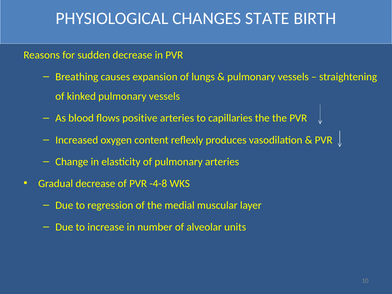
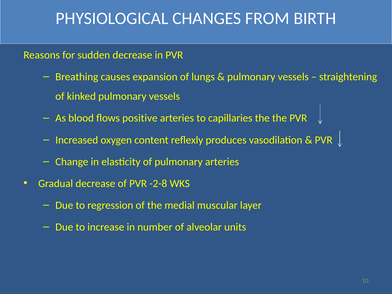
STATE: STATE -> FROM
-4-8: -4-8 -> -2-8
